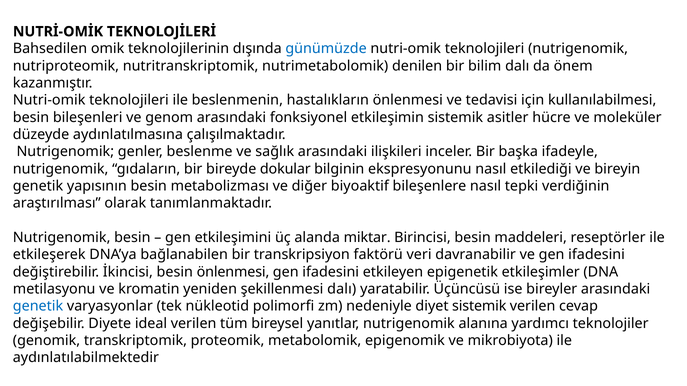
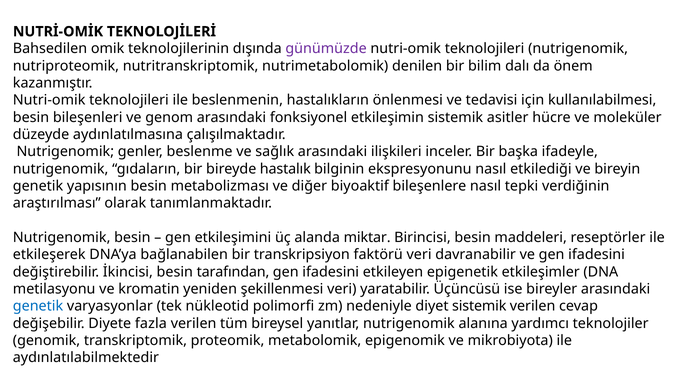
günümüzde colour: blue -> purple
dokular: dokular -> hastalık
besin önlenmesi: önlenmesi -> tarafından
şekillenmesi dalı: dalı -> veri
ideal: ideal -> fazla
